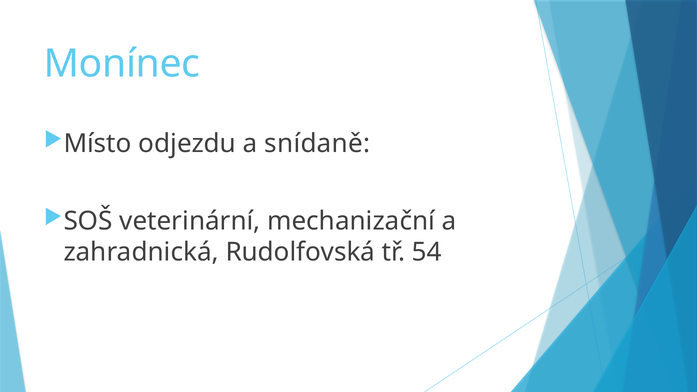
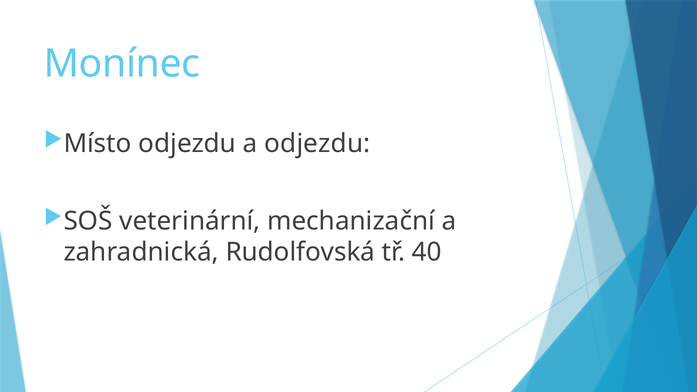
a snídaně: snídaně -> odjezdu
54: 54 -> 40
